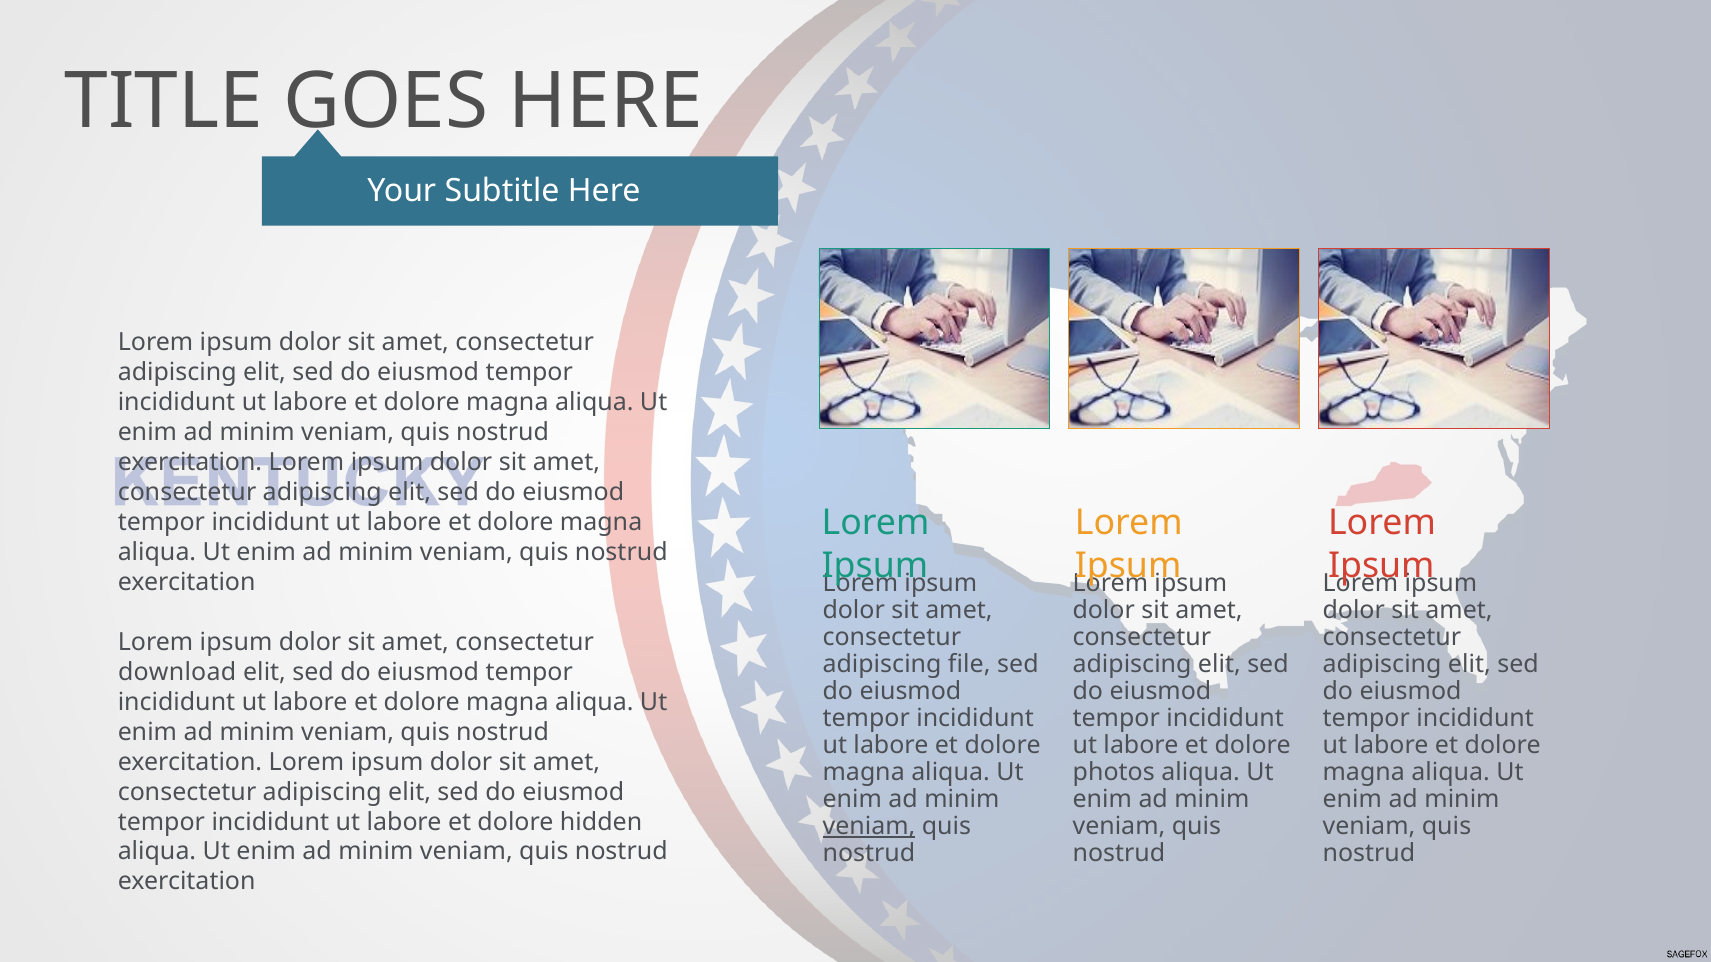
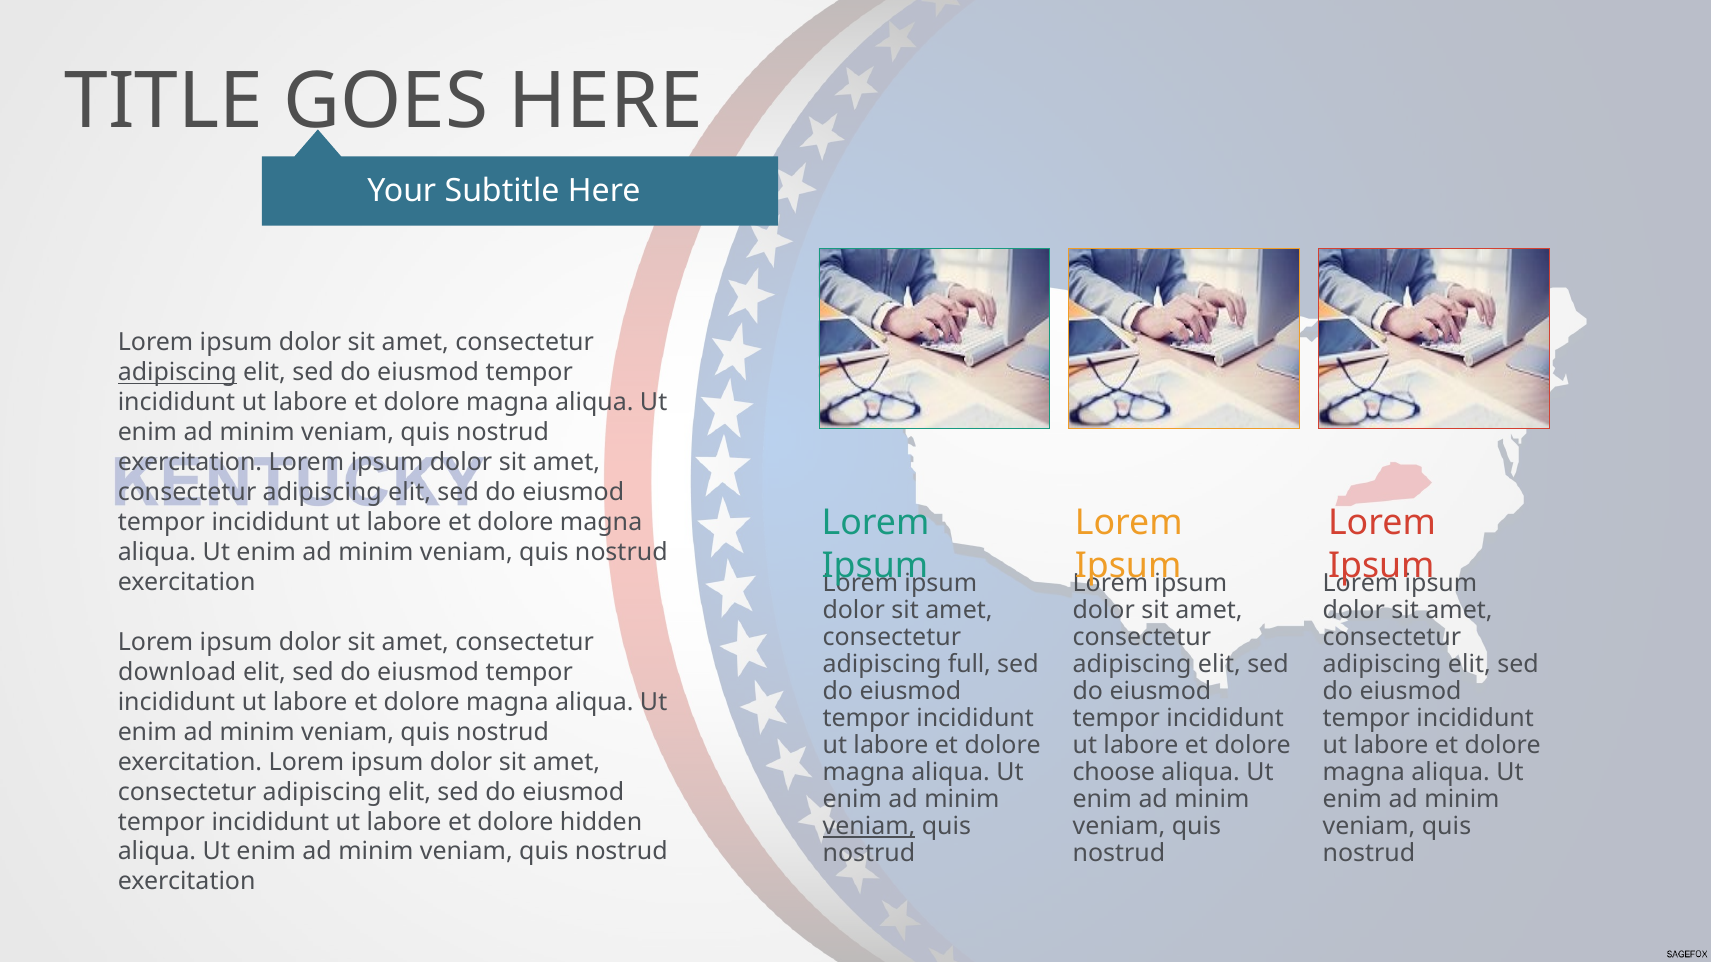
adipiscing at (177, 373) underline: none -> present
file: file -> full
photos: photos -> choose
